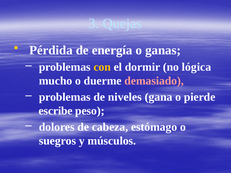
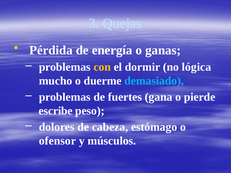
demasiado colour: pink -> light blue
niveles: niveles -> fuertes
suegros: suegros -> ofensor
